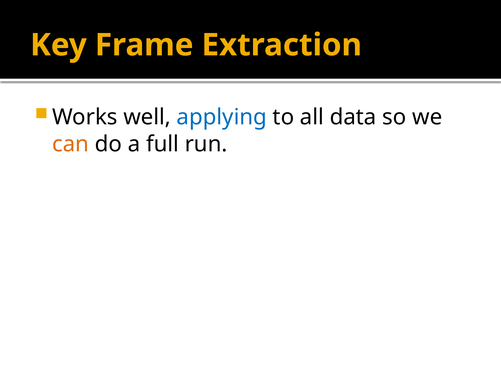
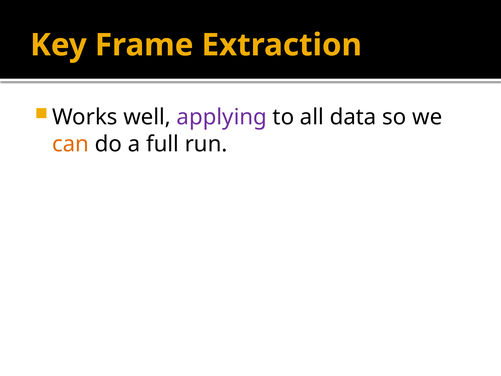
applying colour: blue -> purple
